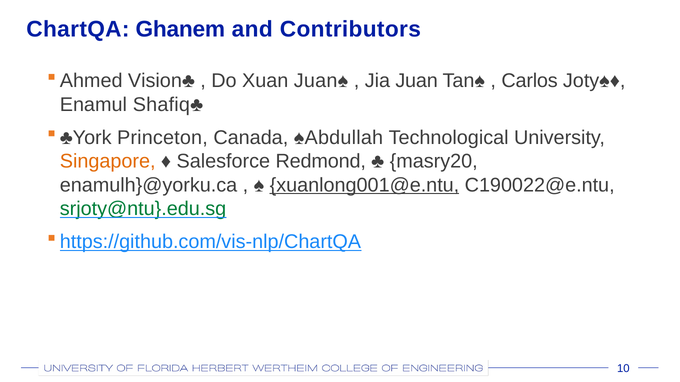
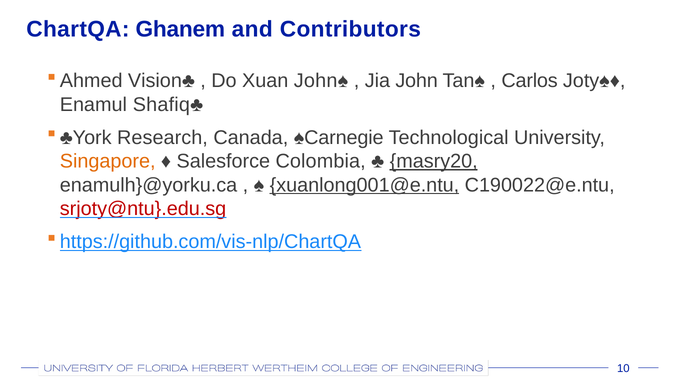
Juan♠: Juan♠ -> John♠
Juan: Juan -> John
Princeton: Princeton -> Research
♠Abdullah: ♠Abdullah -> ♠Carnegie
Redmond: Redmond -> Colombia
masry20 underline: none -> present
srjoty@ntu}.edu.sg colour: green -> red
